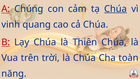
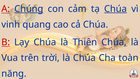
Chúng underline: none -> present
